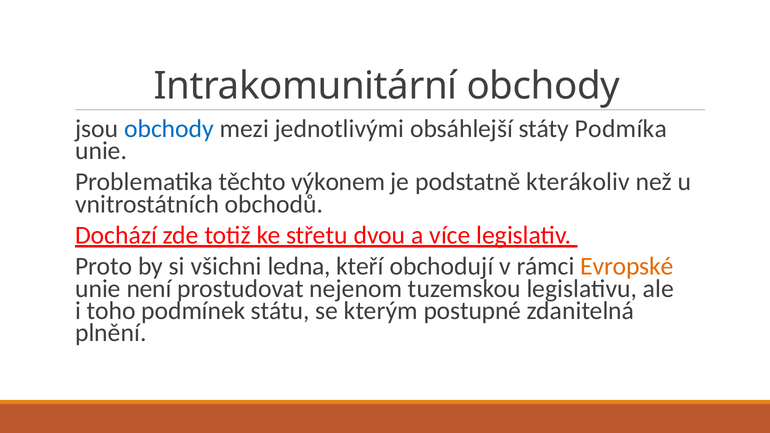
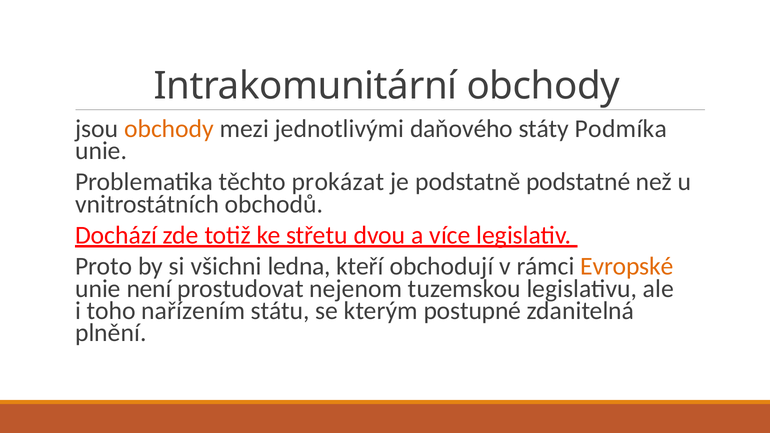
obchody at (169, 129) colour: blue -> orange
obsáhlejší: obsáhlejší -> daňového
výkonem: výkonem -> prokázat
kterákoliv: kterákoliv -> podstatné
podmínek: podmínek -> nařízením
